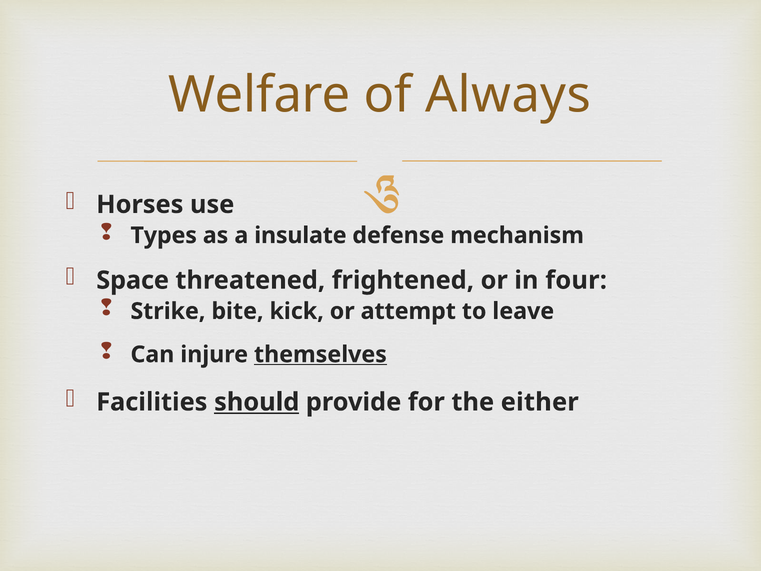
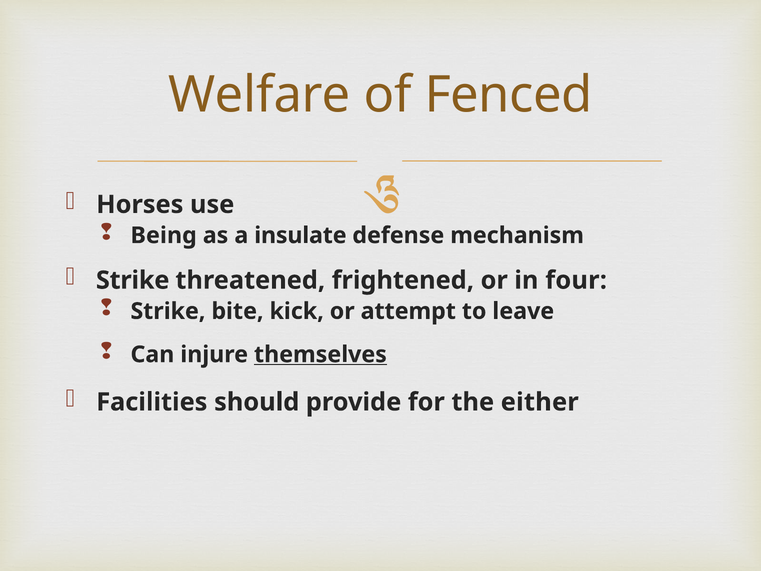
Always: Always -> Fenced
Types: Types -> Being
Space at (133, 280): Space -> Strike
should underline: present -> none
